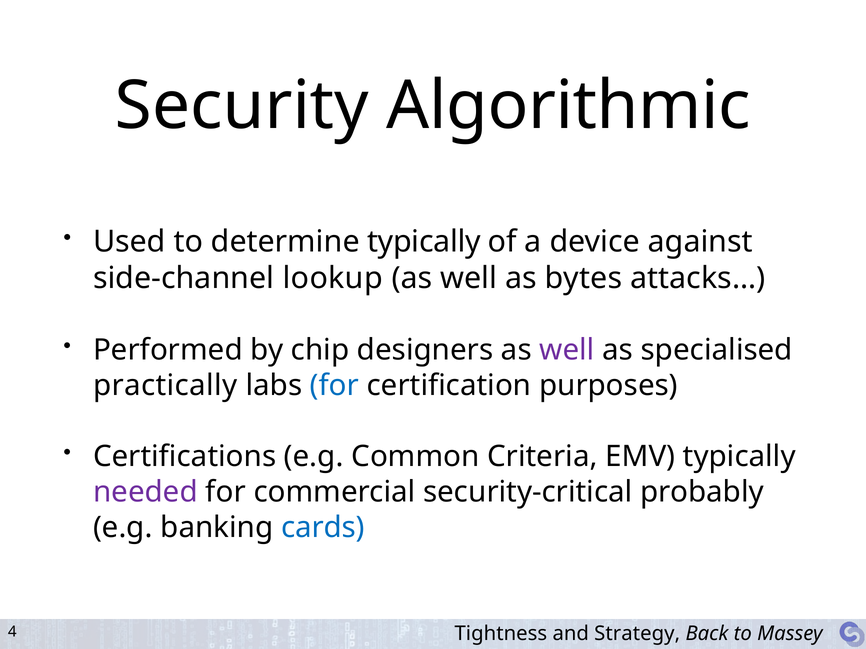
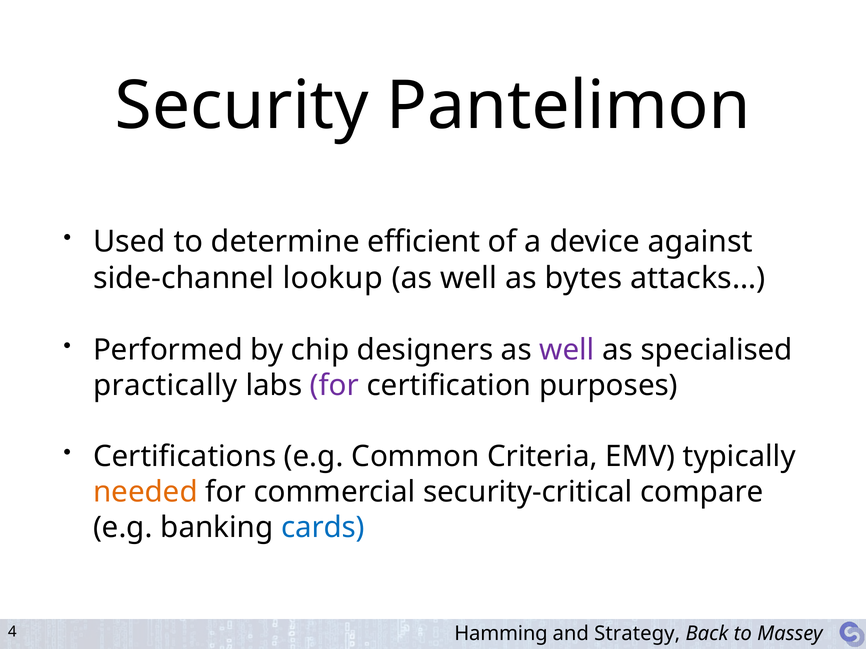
Algorithmic: Algorithmic -> Pantelimon
determine typically: typically -> efficient
for at (334, 386) colour: blue -> purple
needed colour: purple -> orange
probably: probably -> compare
Tightness: Tightness -> Hamming
